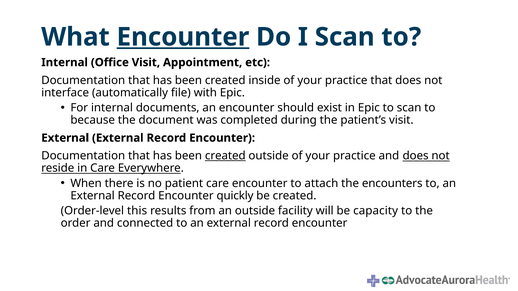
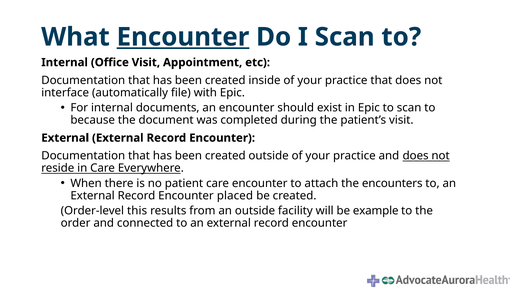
created at (225, 156) underline: present -> none
quickly: quickly -> placed
capacity: capacity -> example
